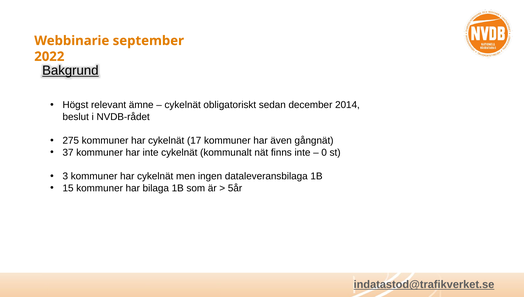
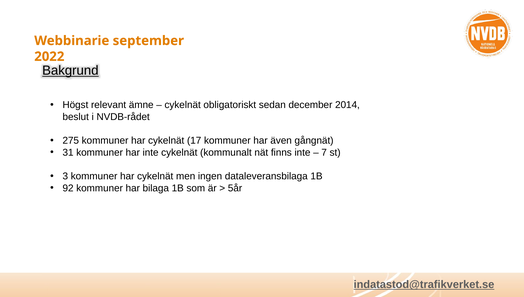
37: 37 -> 31
0: 0 -> 7
15: 15 -> 92
